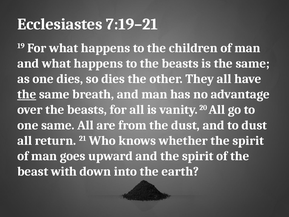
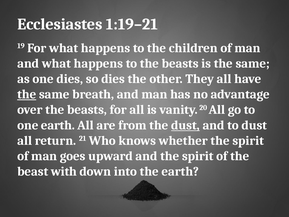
7:19–21: 7:19–21 -> 1:19–21
one same: same -> earth
dust at (185, 125) underline: none -> present
